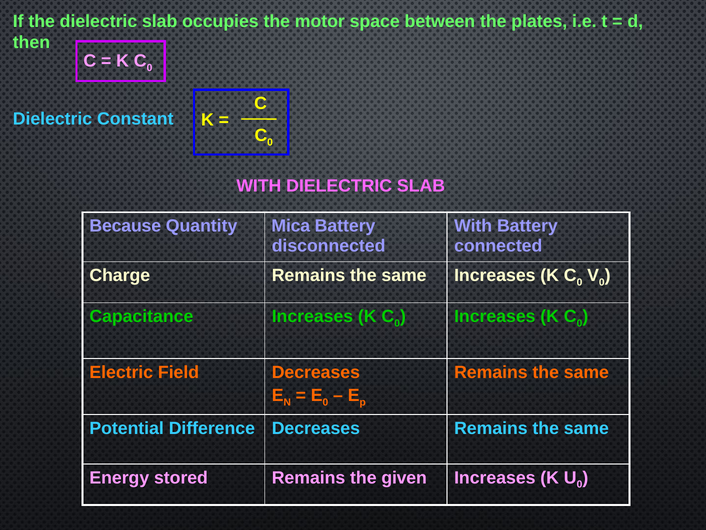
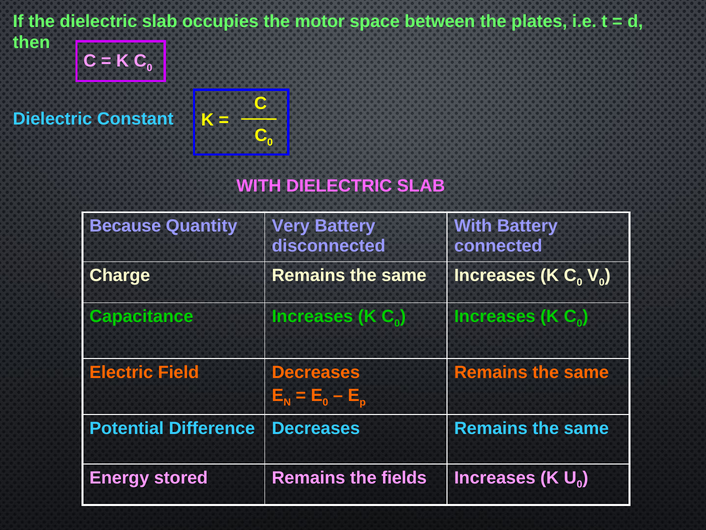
Mica: Mica -> Very
given: given -> fields
